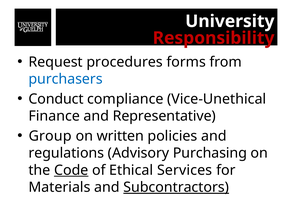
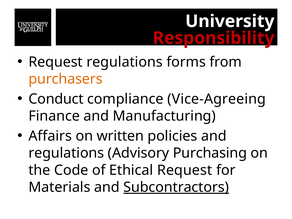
Request procedures: procedures -> regulations
purchasers colour: blue -> orange
Vice-Unethical: Vice-Unethical -> Vice-Agreeing
Representative: Representative -> Manufacturing
Group: Group -> Affairs
Code underline: present -> none
Ethical Services: Services -> Request
